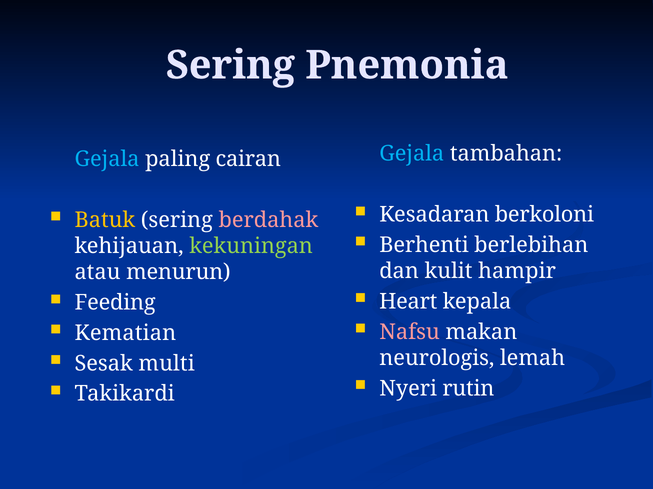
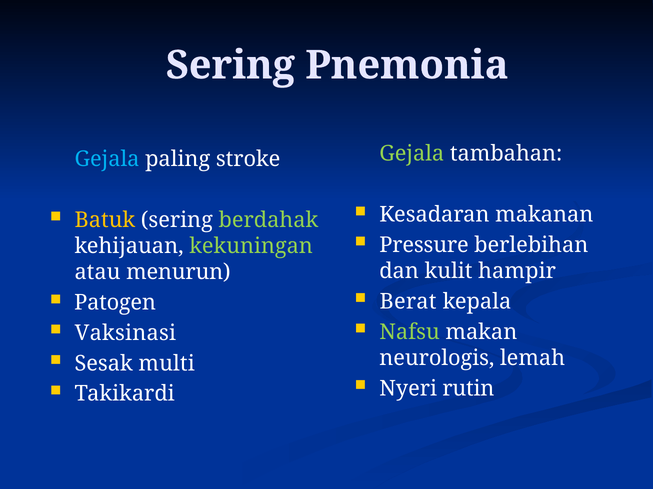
Gejala at (412, 154) colour: light blue -> light green
cairan: cairan -> stroke
berkoloni: berkoloni -> makanan
berdahak colour: pink -> light green
Berhenti: Berhenti -> Pressure
Heart: Heart -> Berat
Feeding: Feeding -> Patogen
Nafsu colour: pink -> light green
Kematian: Kematian -> Vaksinasi
